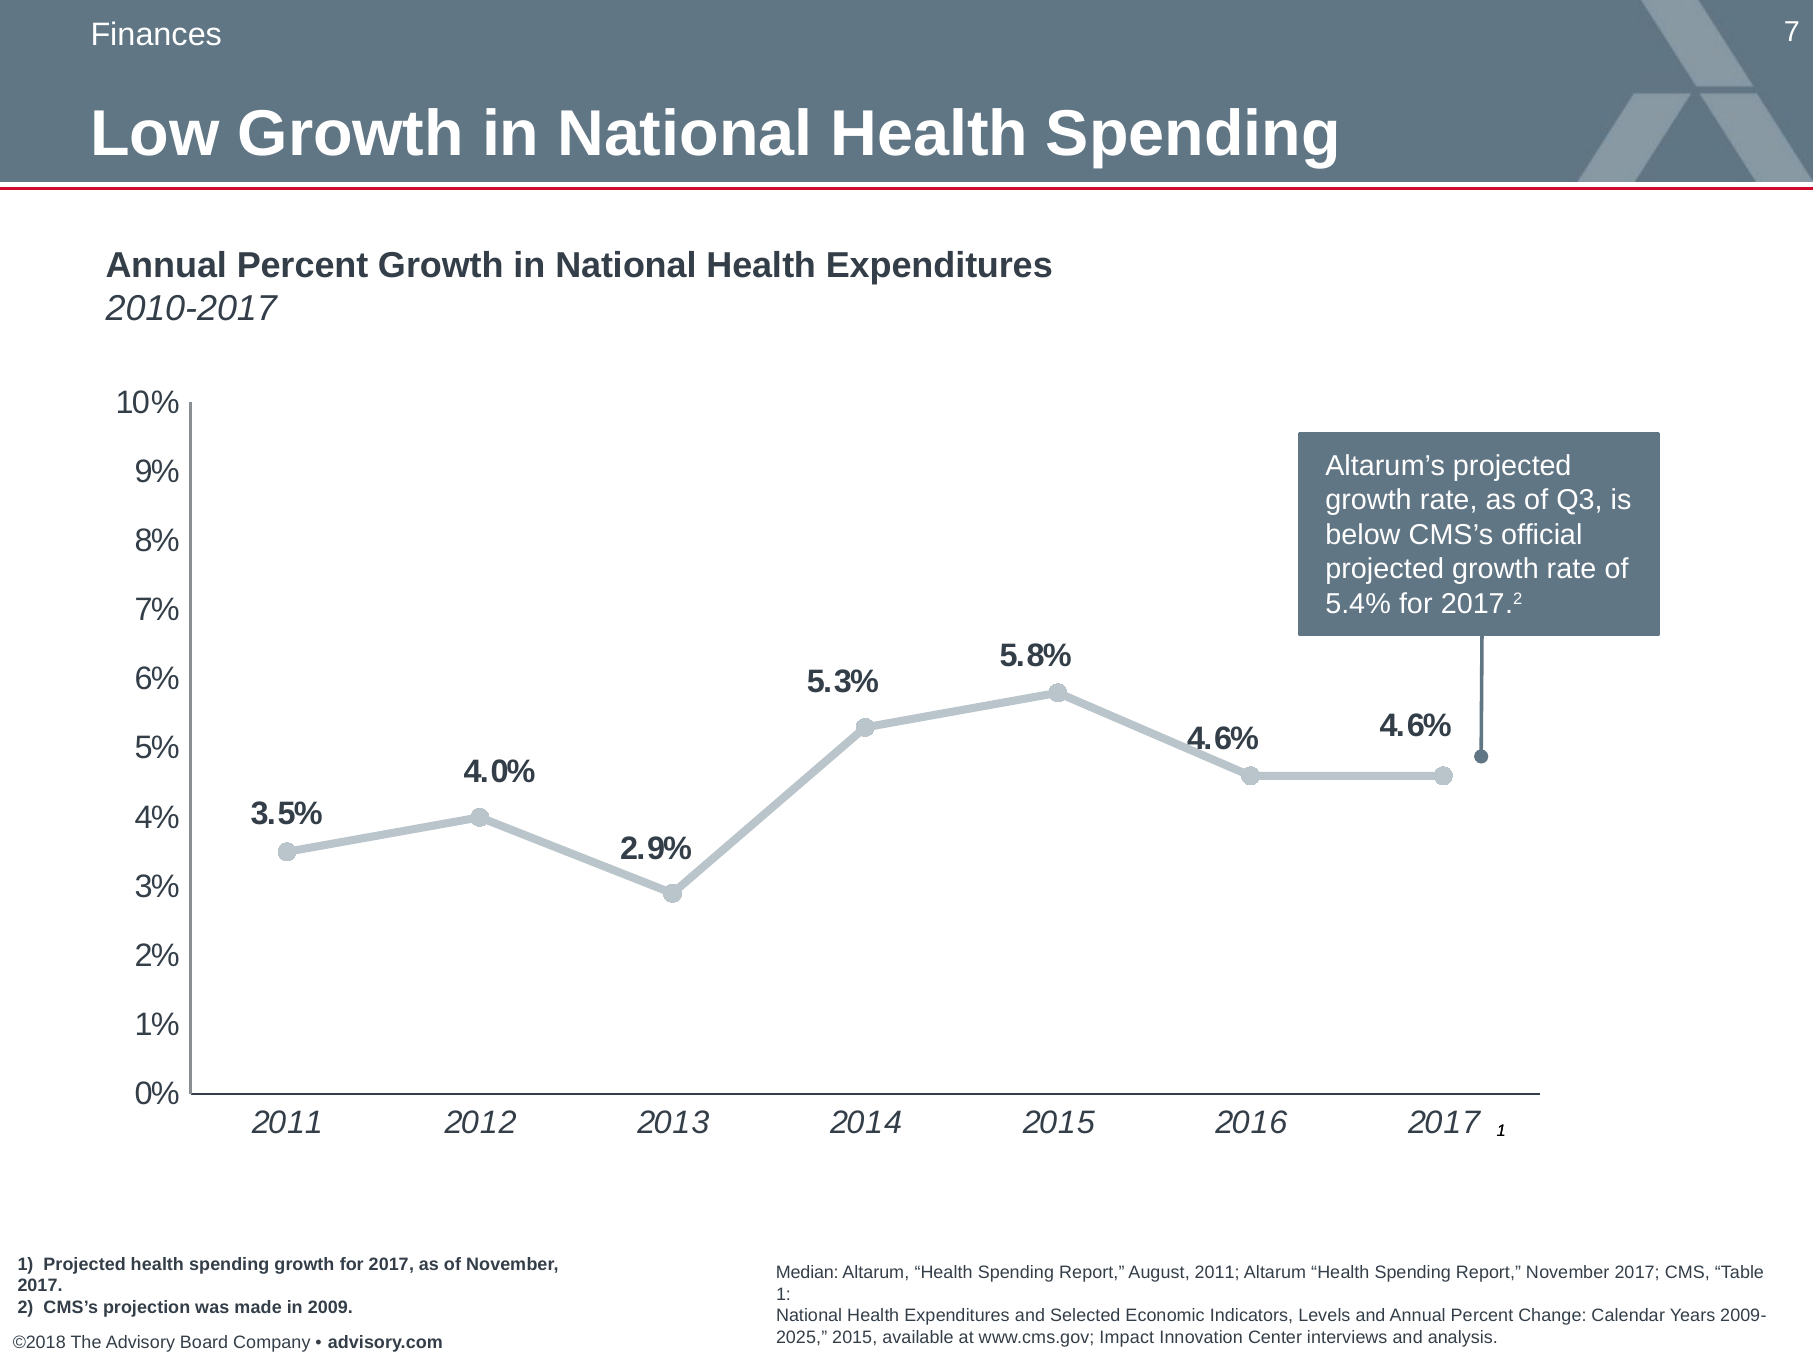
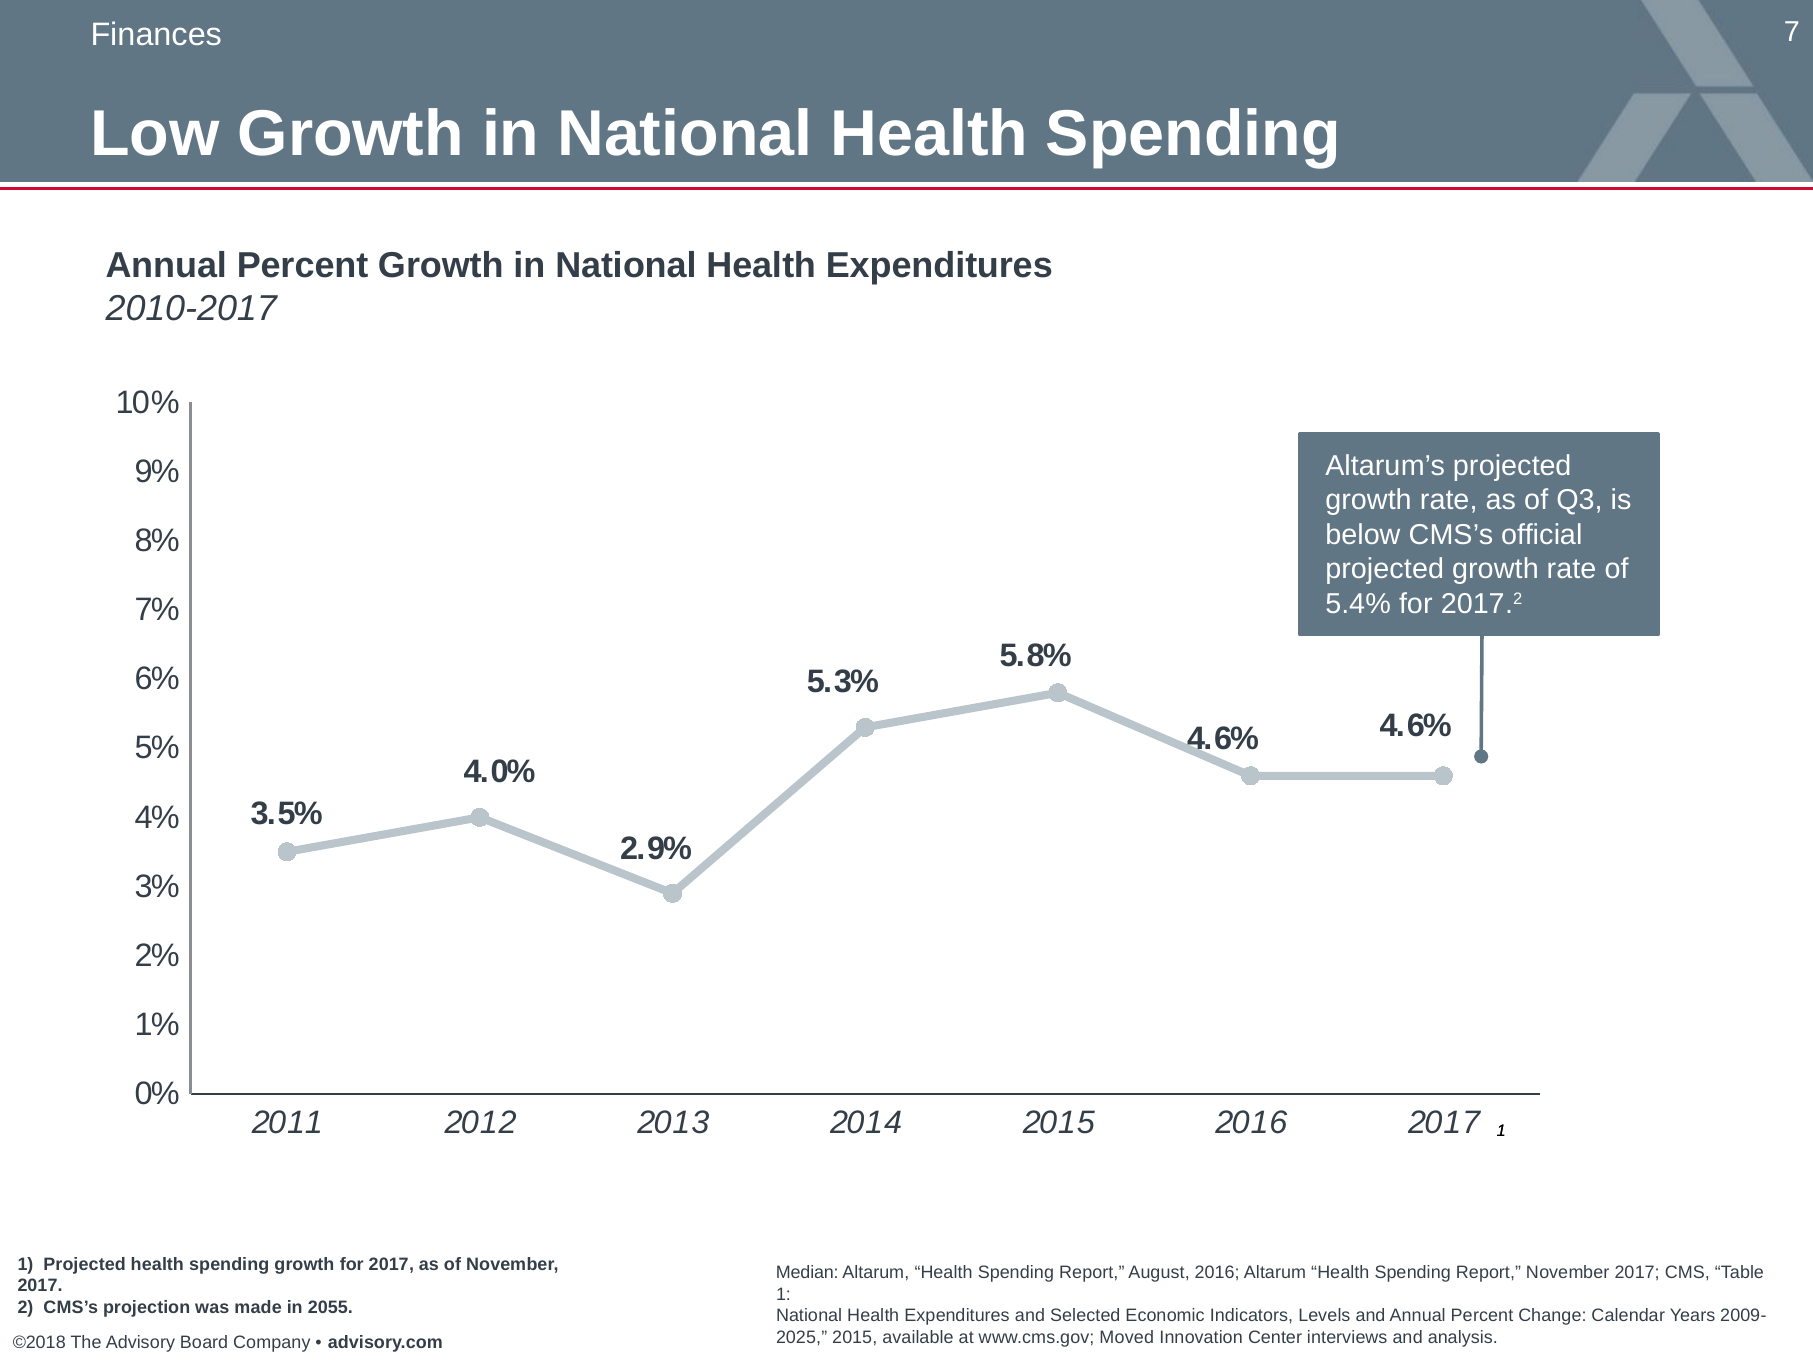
August 2011: 2011 -> 2016
2009: 2009 -> 2055
Impact: Impact -> Moved
